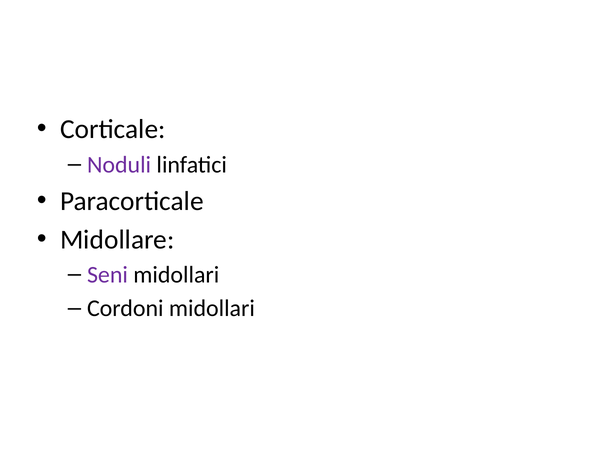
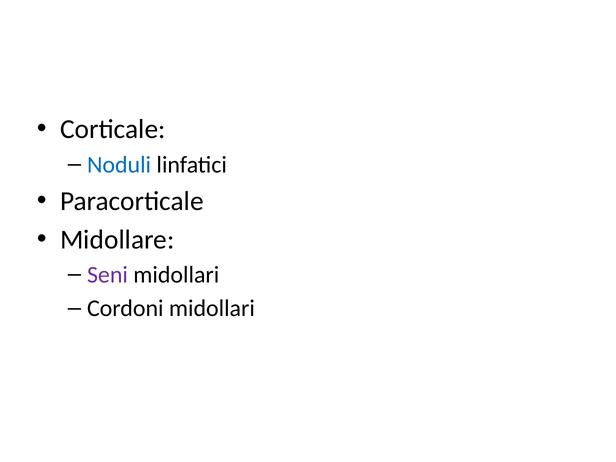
Noduli colour: purple -> blue
